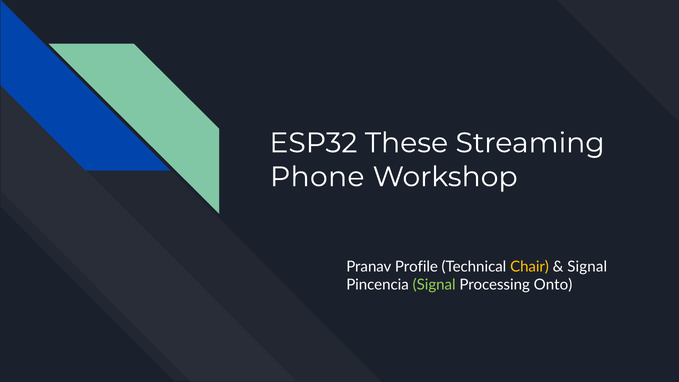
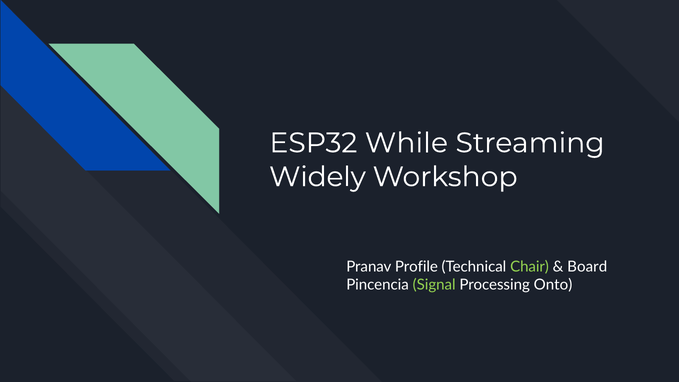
These: These -> While
Phone: Phone -> Widely
Chair colour: yellow -> light green
Signal at (587, 267): Signal -> Board
